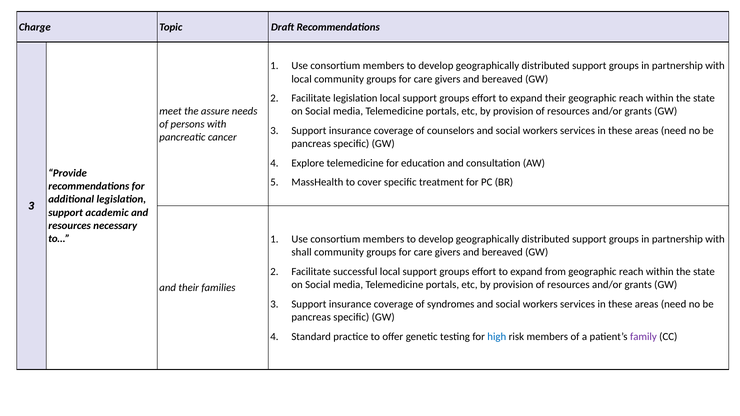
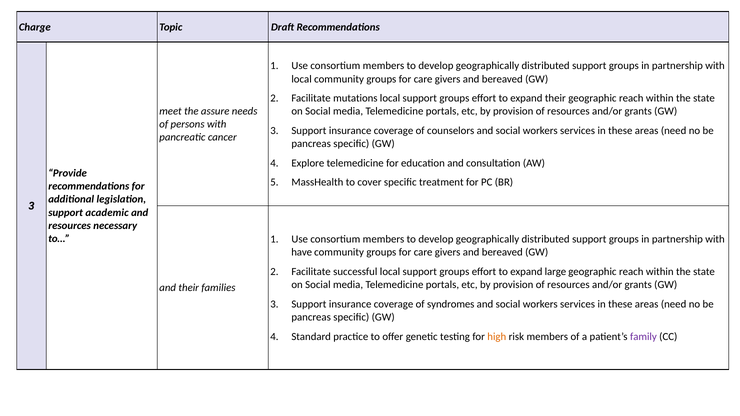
Facilitate legislation: legislation -> mutations
shall: shall -> have
from: from -> large
high colour: blue -> orange
